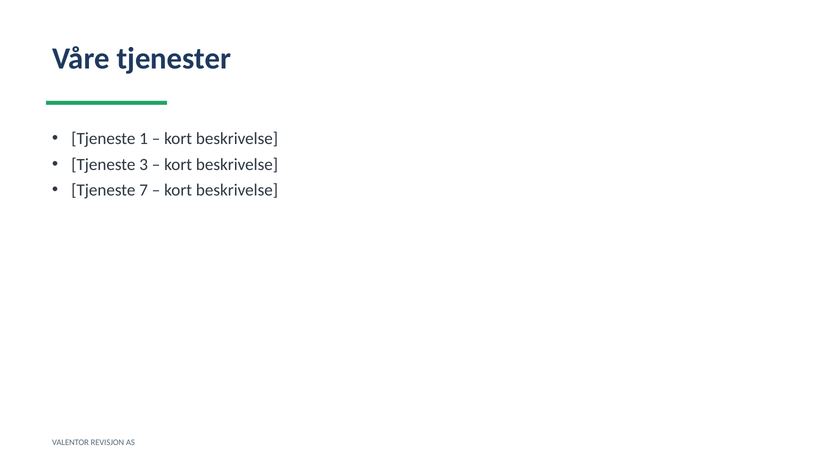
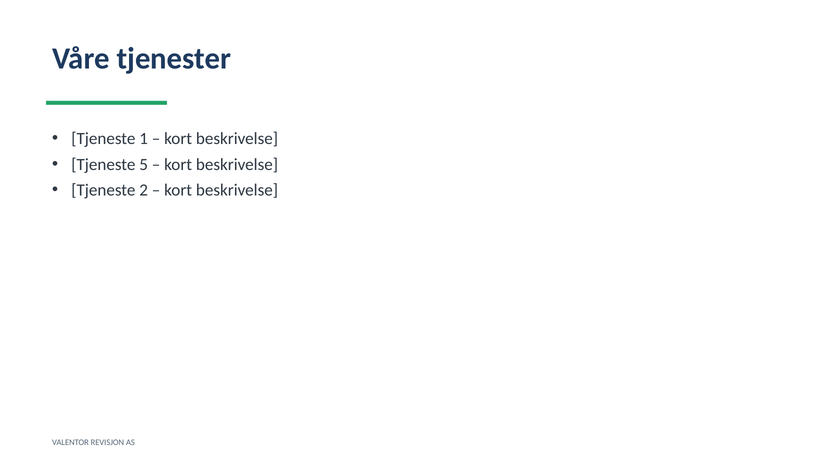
3: 3 -> 5
7: 7 -> 2
